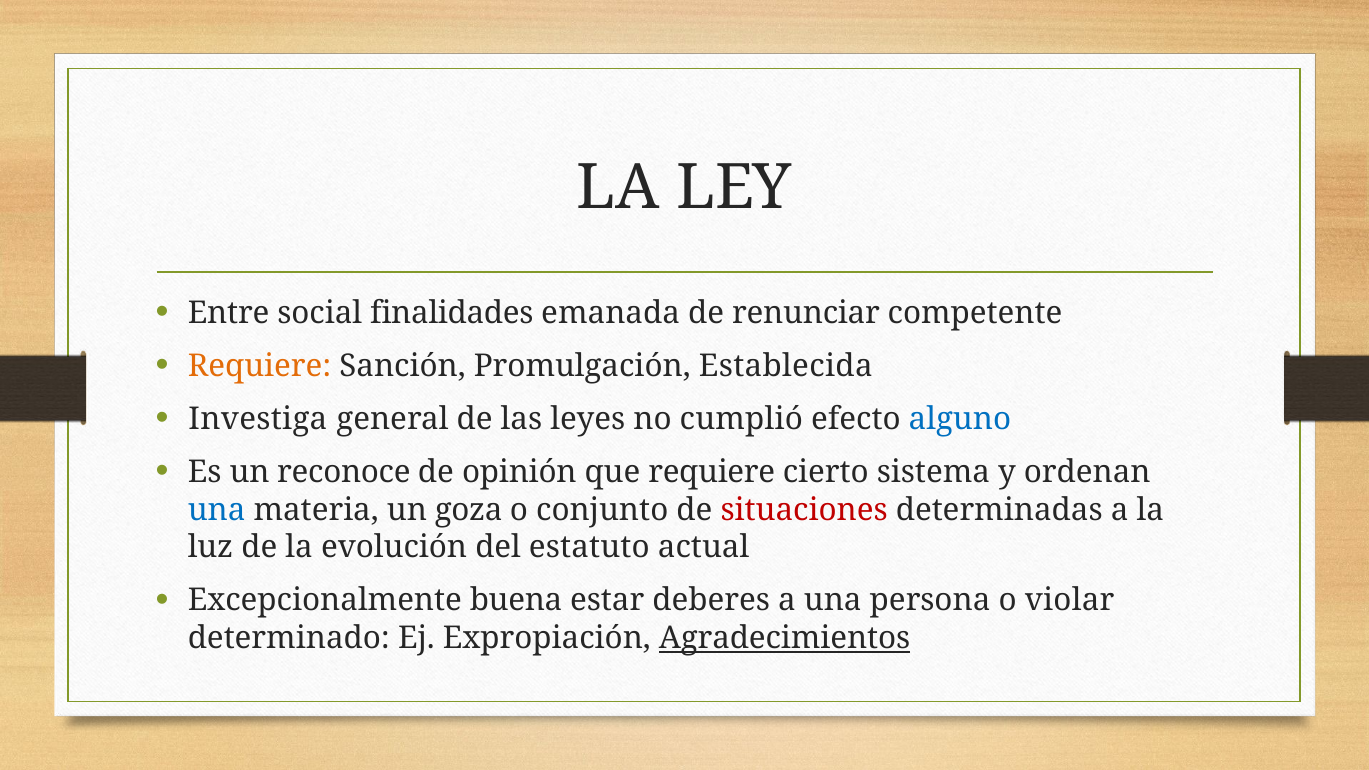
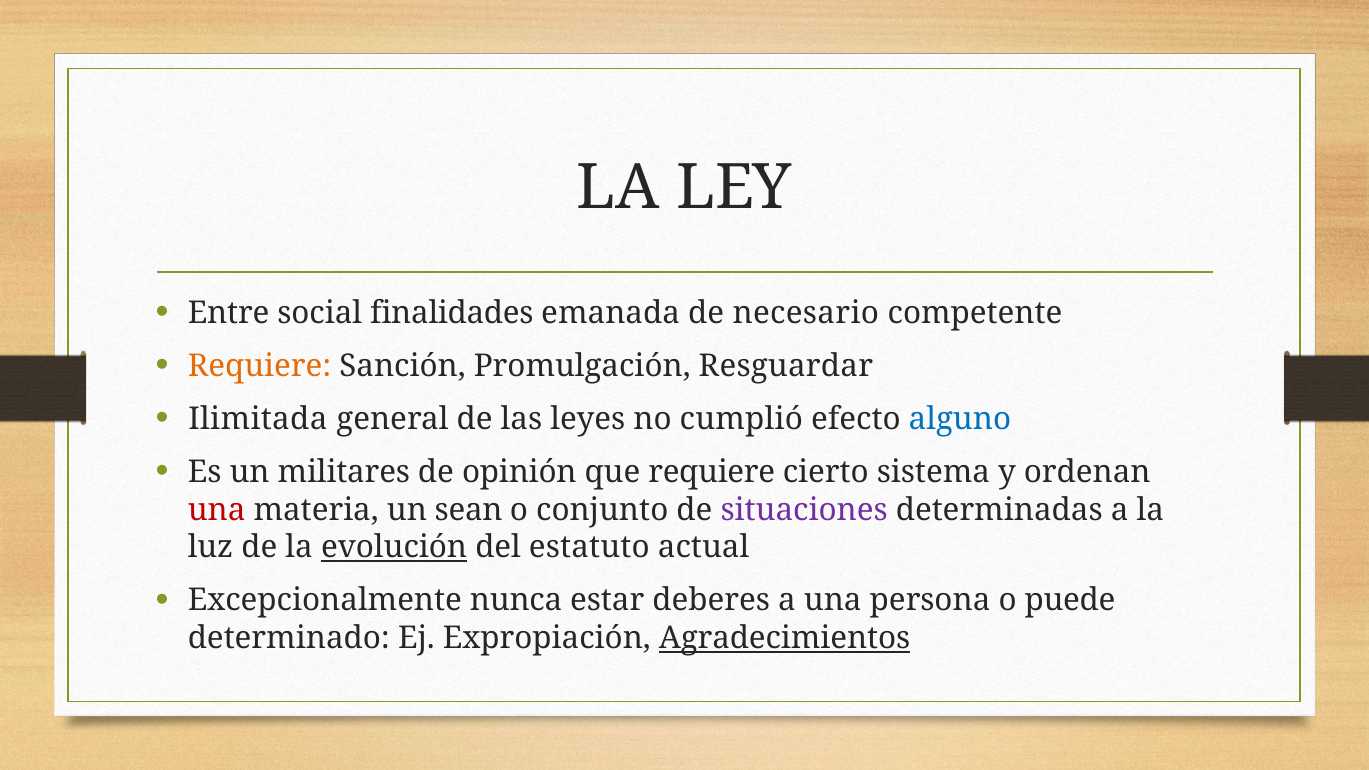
renunciar: renunciar -> necesario
Establecida: Establecida -> Resguardar
Investiga: Investiga -> Ilimitada
reconoce: reconoce -> militares
una at (217, 510) colour: blue -> red
goza: goza -> sean
situaciones colour: red -> purple
evolución underline: none -> present
buena: buena -> nunca
violar: violar -> puede
